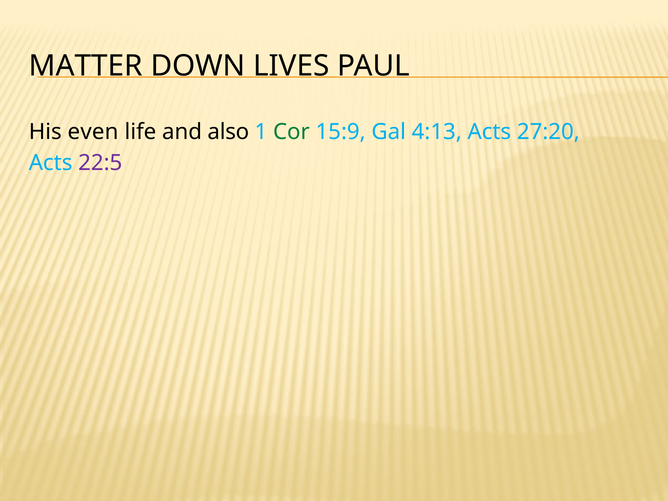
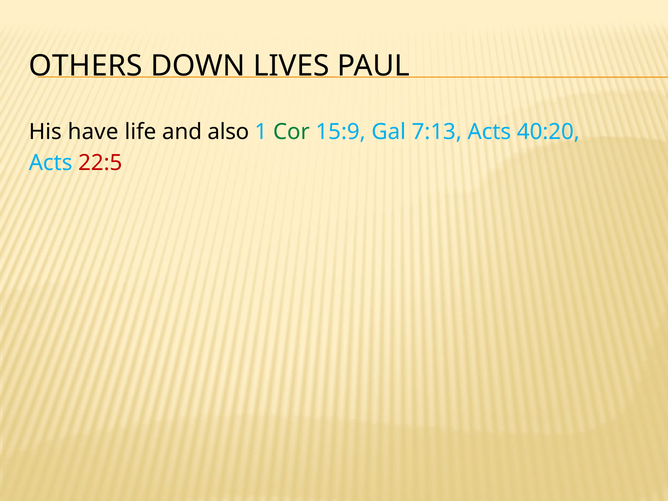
MATTER: MATTER -> OTHERS
even: even -> have
4:13: 4:13 -> 7:13
27:20: 27:20 -> 40:20
22:5 colour: purple -> red
